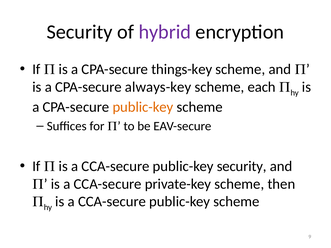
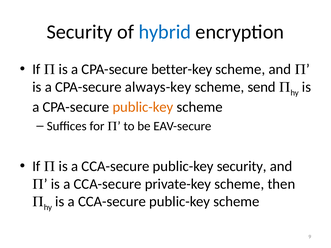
hybrid colour: purple -> blue
things-key: things-key -> better-key
each: each -> send
